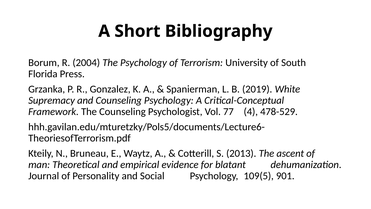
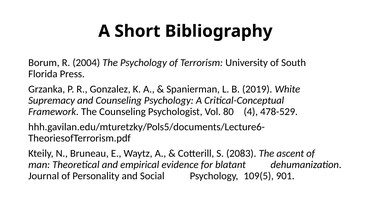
77: 77 -> 80
2013: 2013 -> 2083
